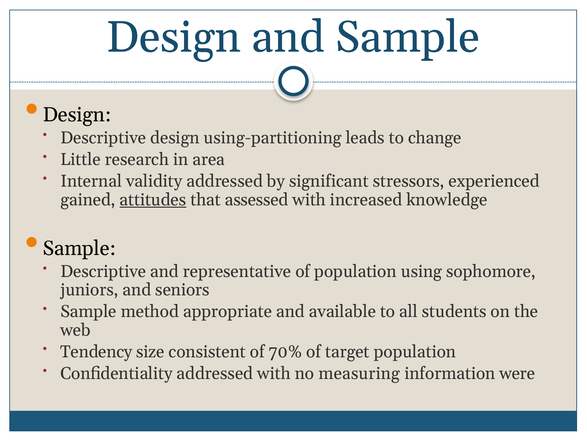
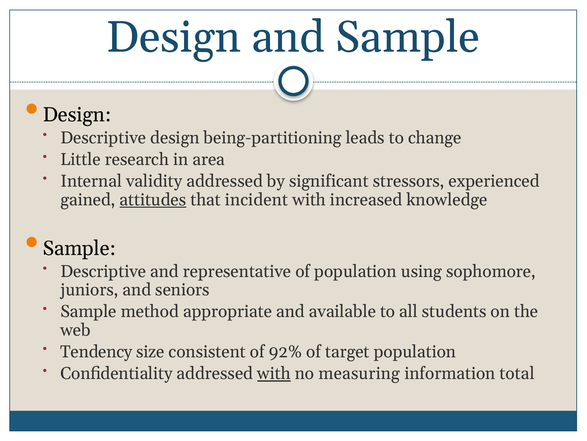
using-partitioning: using-partitioning -> being-partitioning
assessed: assessed -> incident
70%: 70% -> 92%
with at (274, 373) underline: none -> present
were: were -> total
